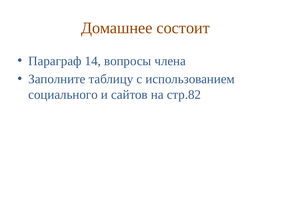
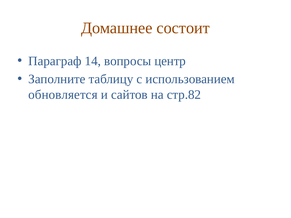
члена: члена -> центр
социального: социального -> обновляется
